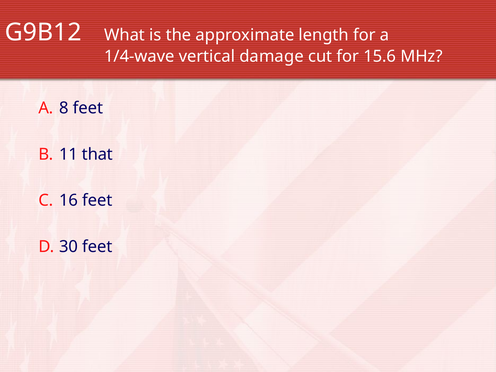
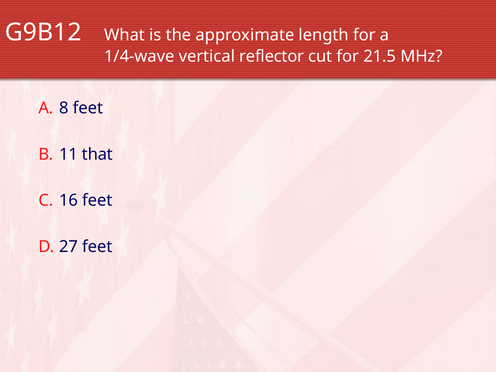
damage: damage -> reflector
15.6: 15.6 -> 21.5
30: 30 -> 27
